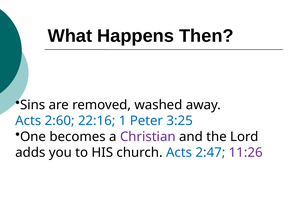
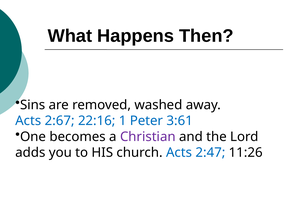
2:60: 2:60 -> 2:67
3:25: 3:25 -> 3:61
11:26 colour: purple -> black
